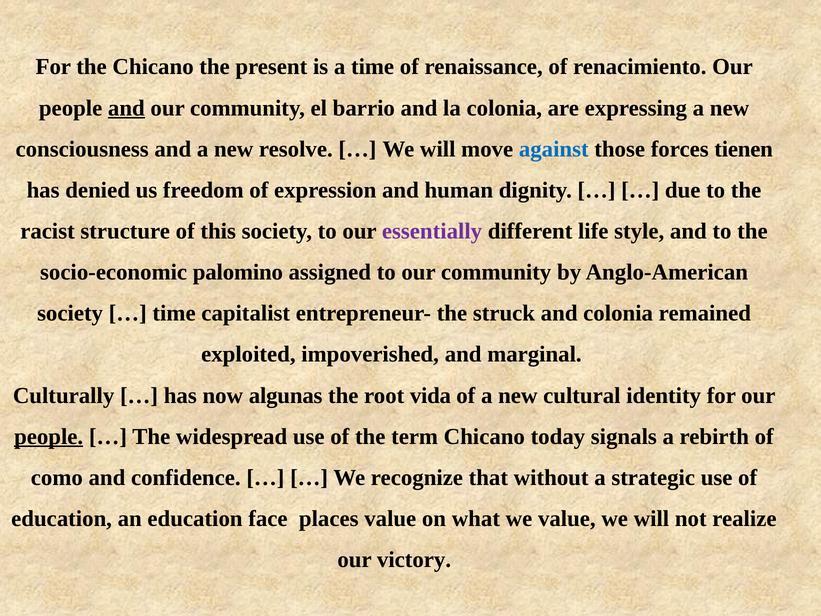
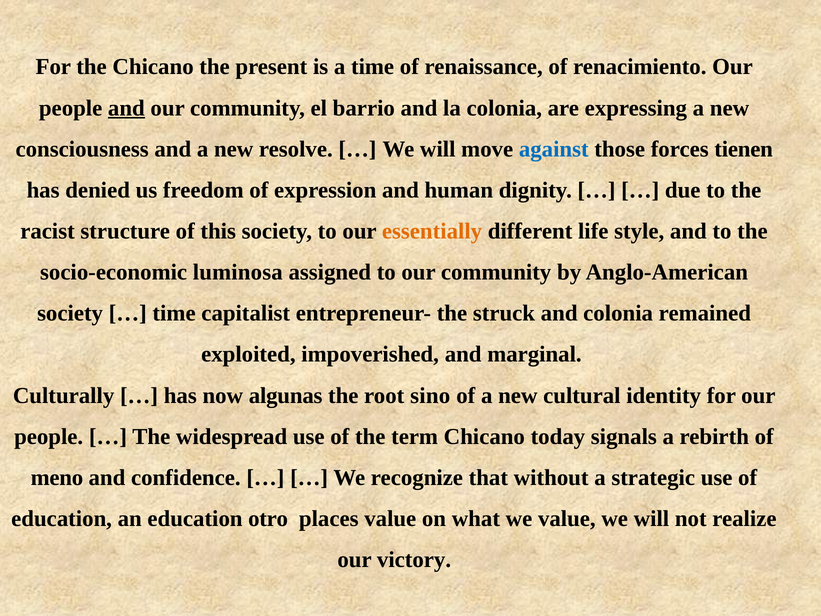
essentially colour: purple -> orange
palomino: palomino -> luminosa
vida: vida -> sino
people at (49, 436) underline: present -> none
como: como -> meno
face: face -> otro
